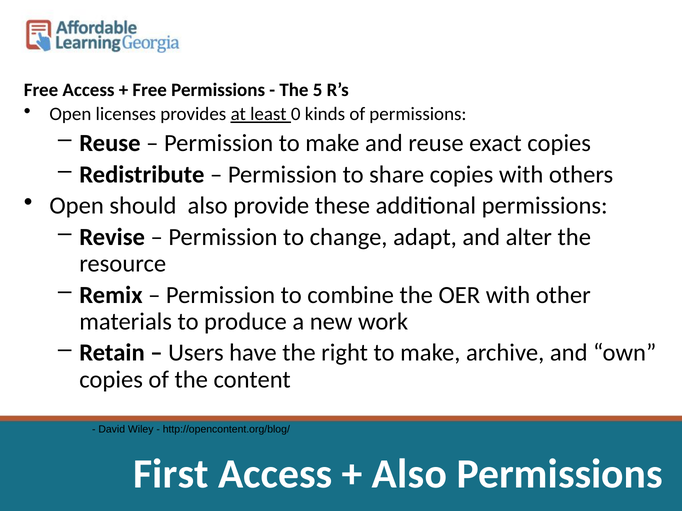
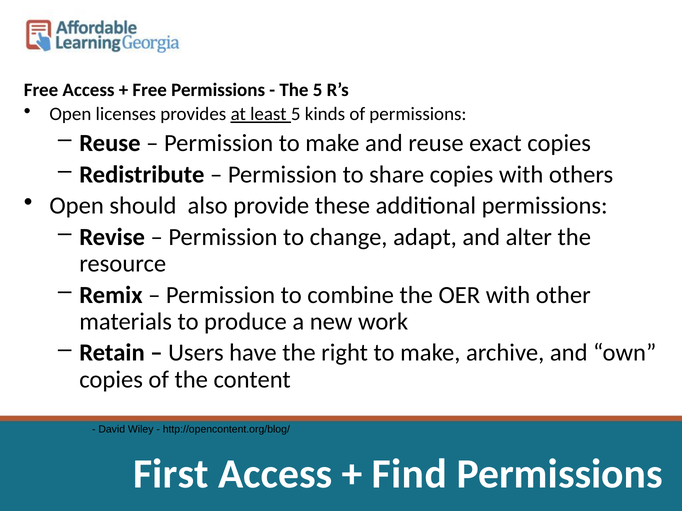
least 0: 0 -> 5
Also at (409, 475): Also -> Find
